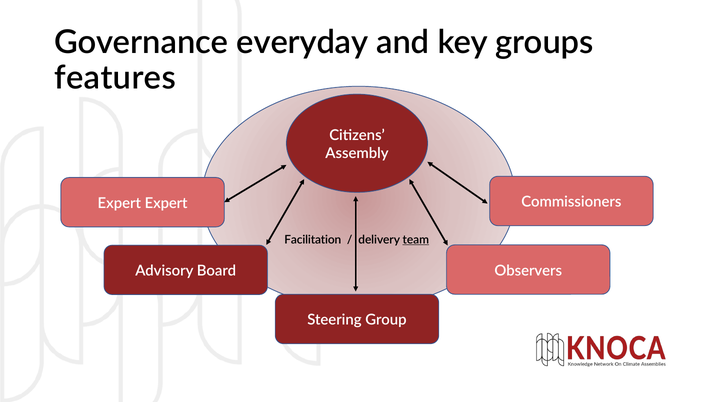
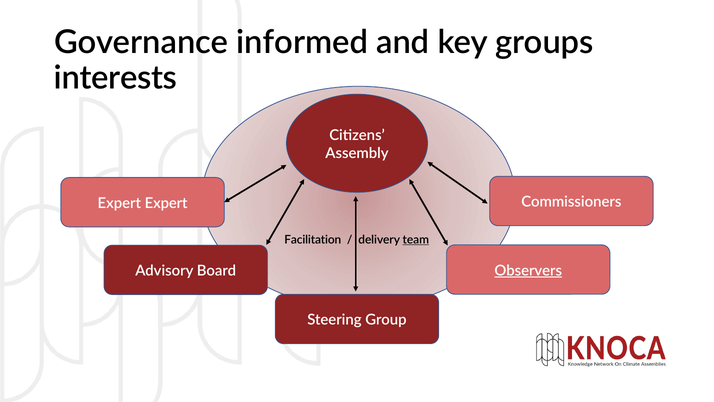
everyday: everyday -> informed
features: features -> interests
Observers underline: none -> present
